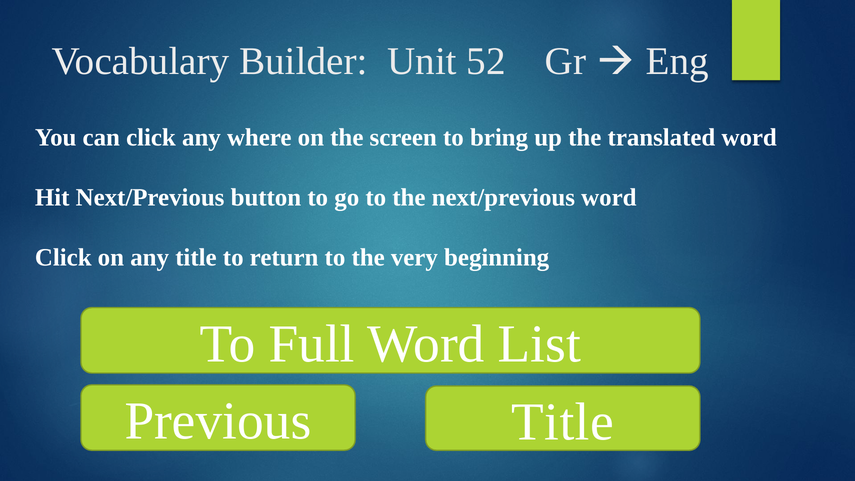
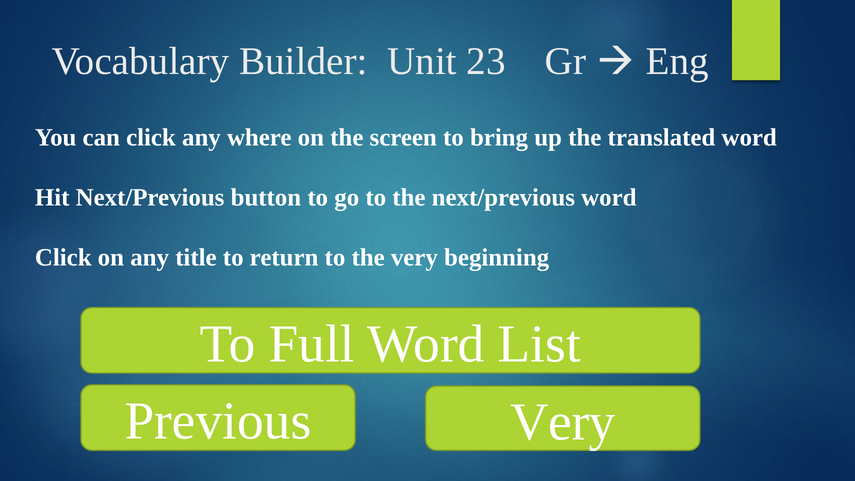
52: 52 -> 23
Previous Title: Title -> Very
